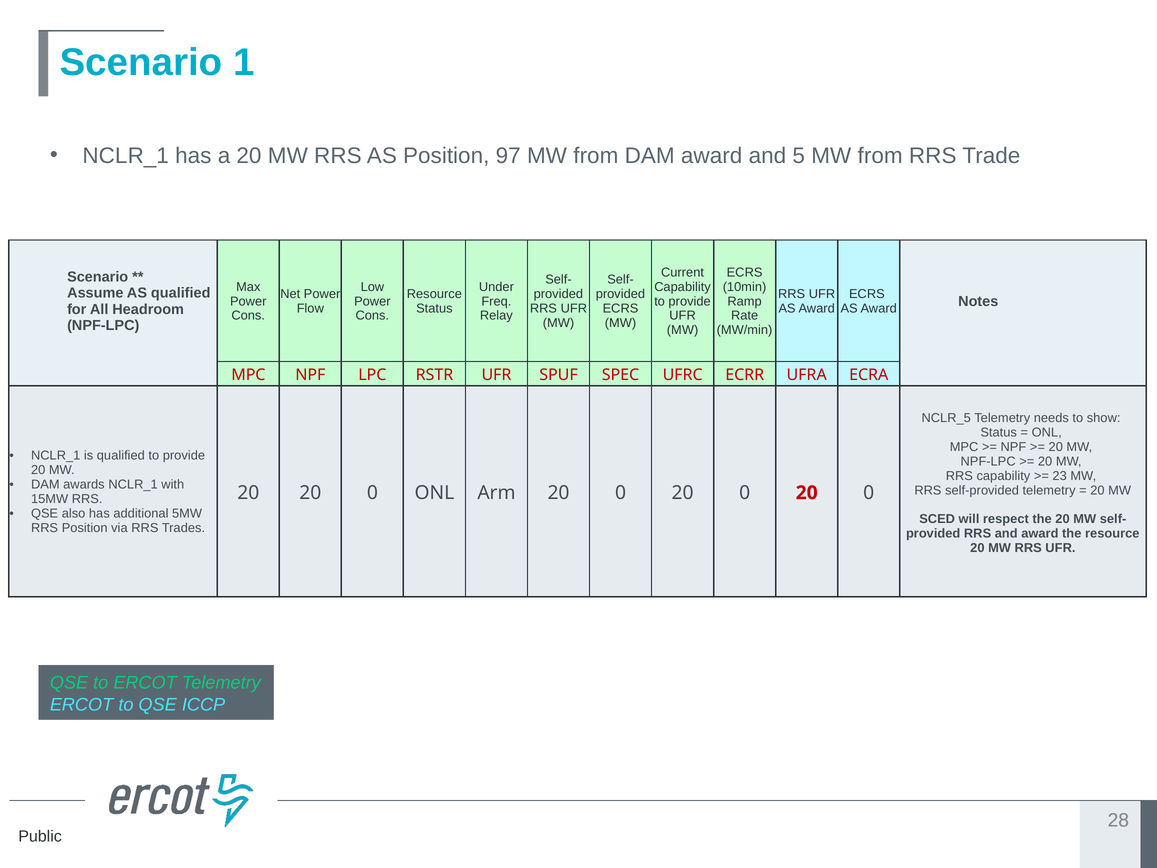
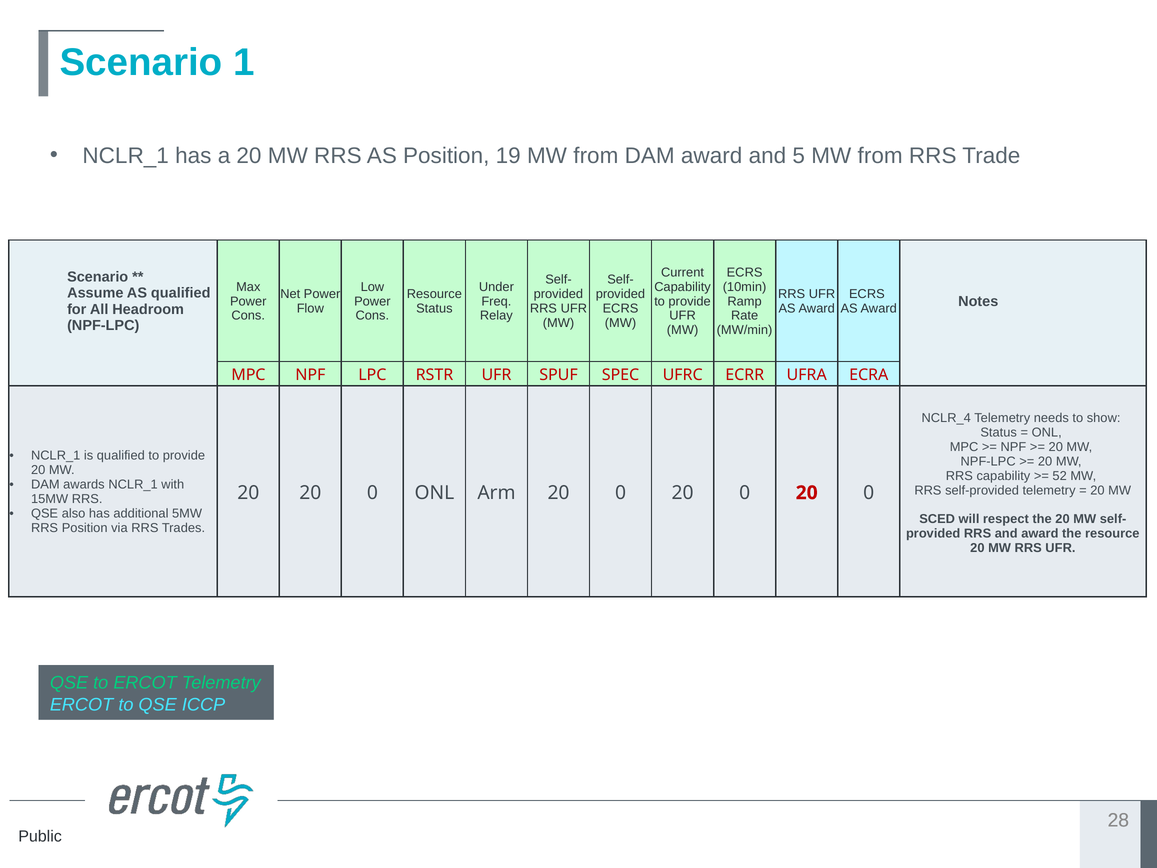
97: 97 -> 19
NCLR_5: NCLR_5 -> NCLR_4
23: 23 -> 52
